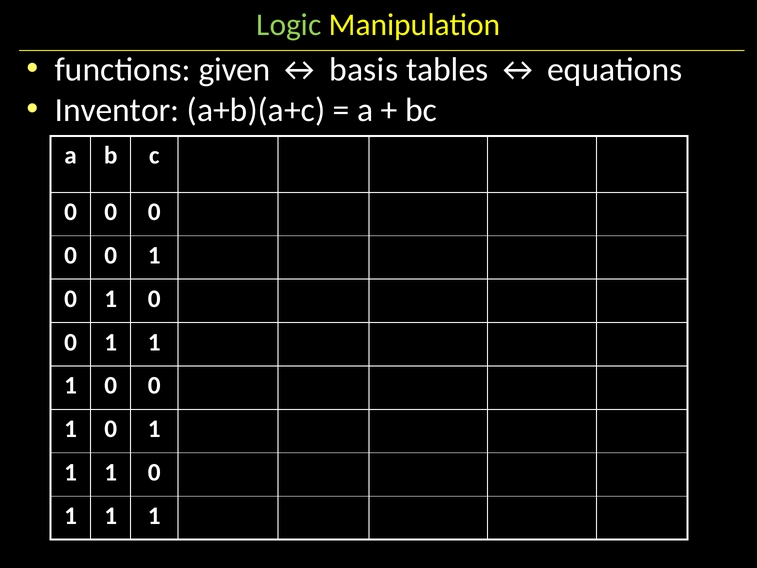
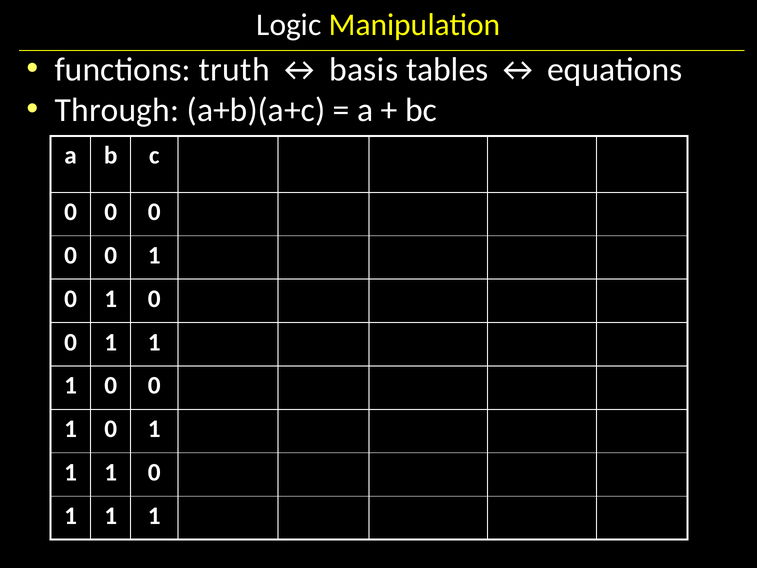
Logic colour: light green -> white
given: given -> truth
Inventor: Inventor -> Through
